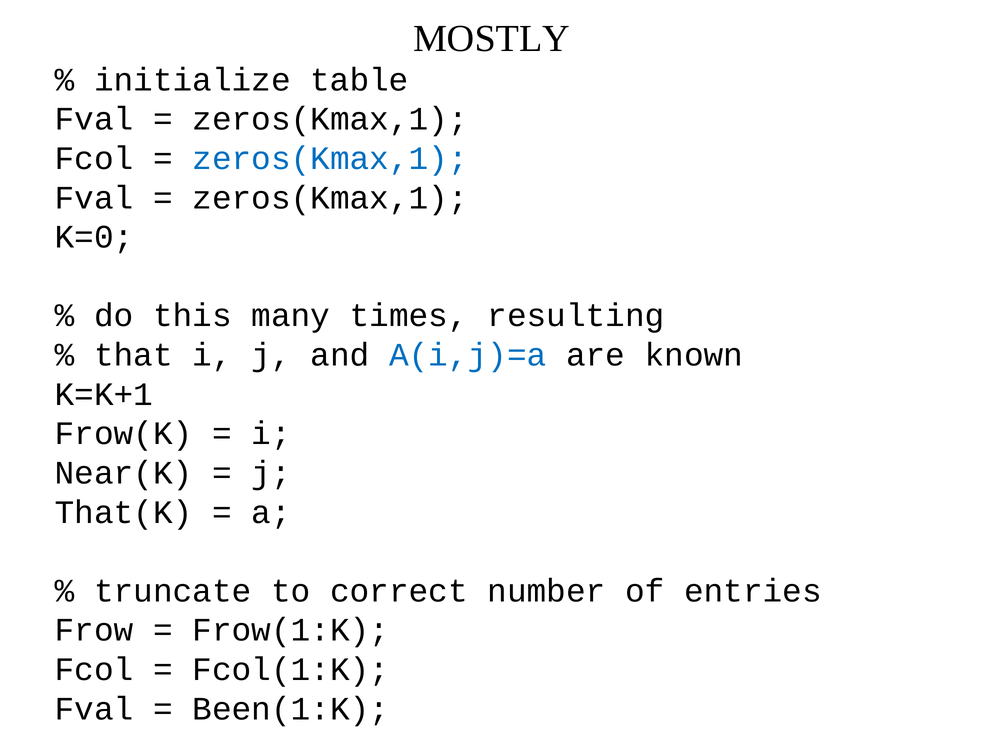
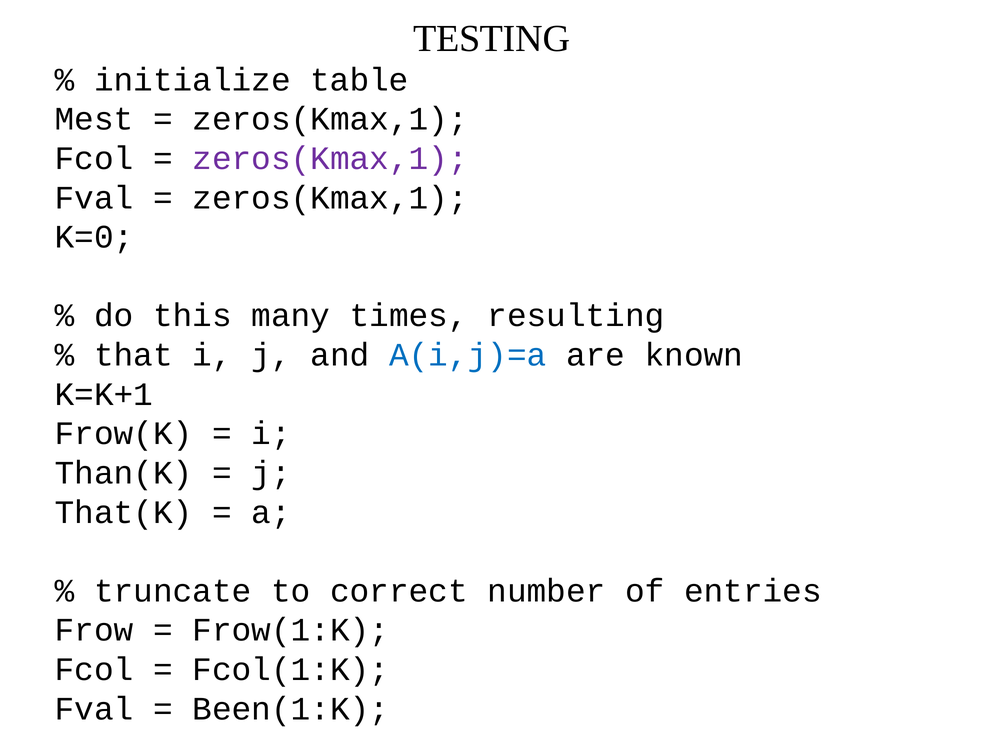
MOSTLY: MOSTLY -> TESTING
Fval at (94, 119): Fval -> Mest
zeros(Kmax,1 at (330, 158) colour: blue -> purple
Near(K: Near(K -> Than(K
